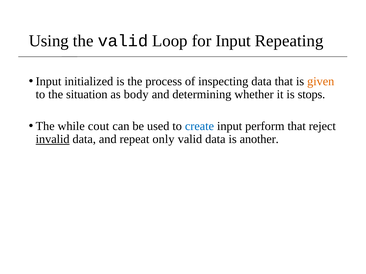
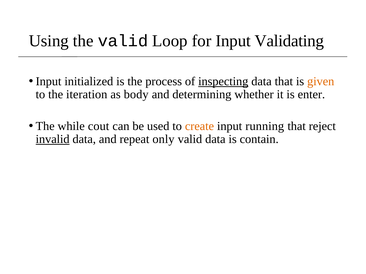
Repeating: Repeating -> Validating
inspecting underline: none -> present
situation: situation -> iteration
stops: stops -> enter
create colour: blue -> orange
perform: perform -> running
another: another -> contain
